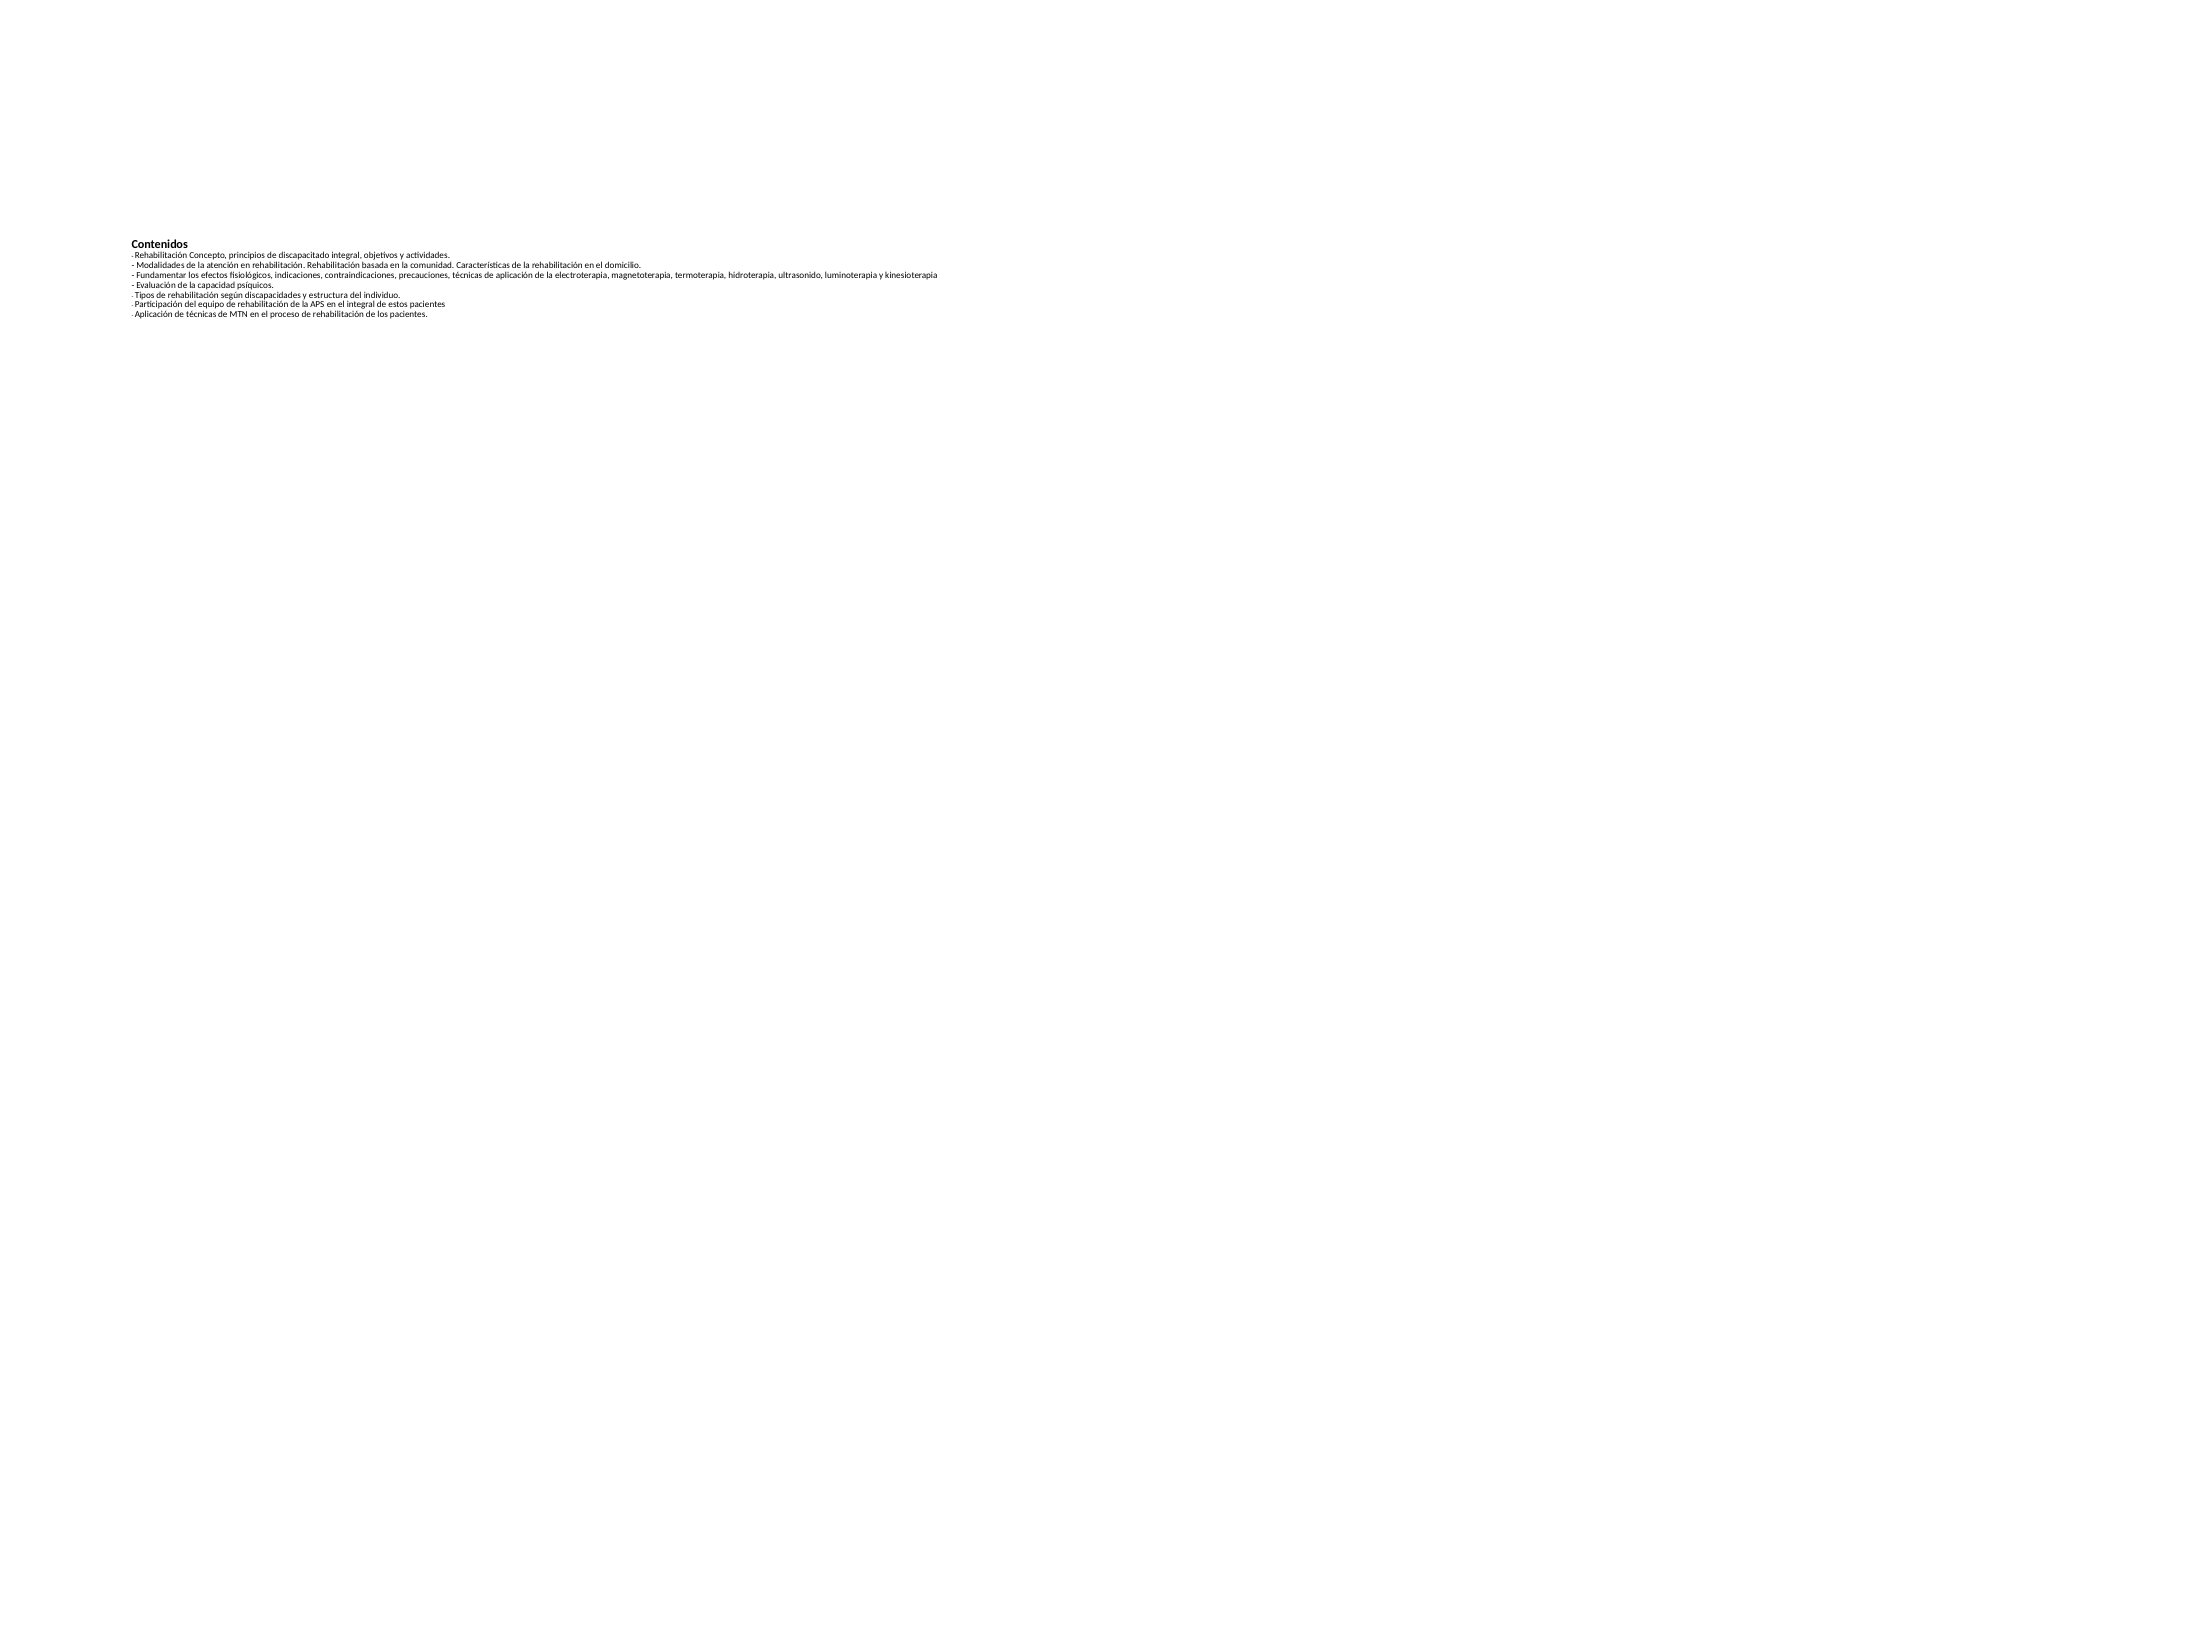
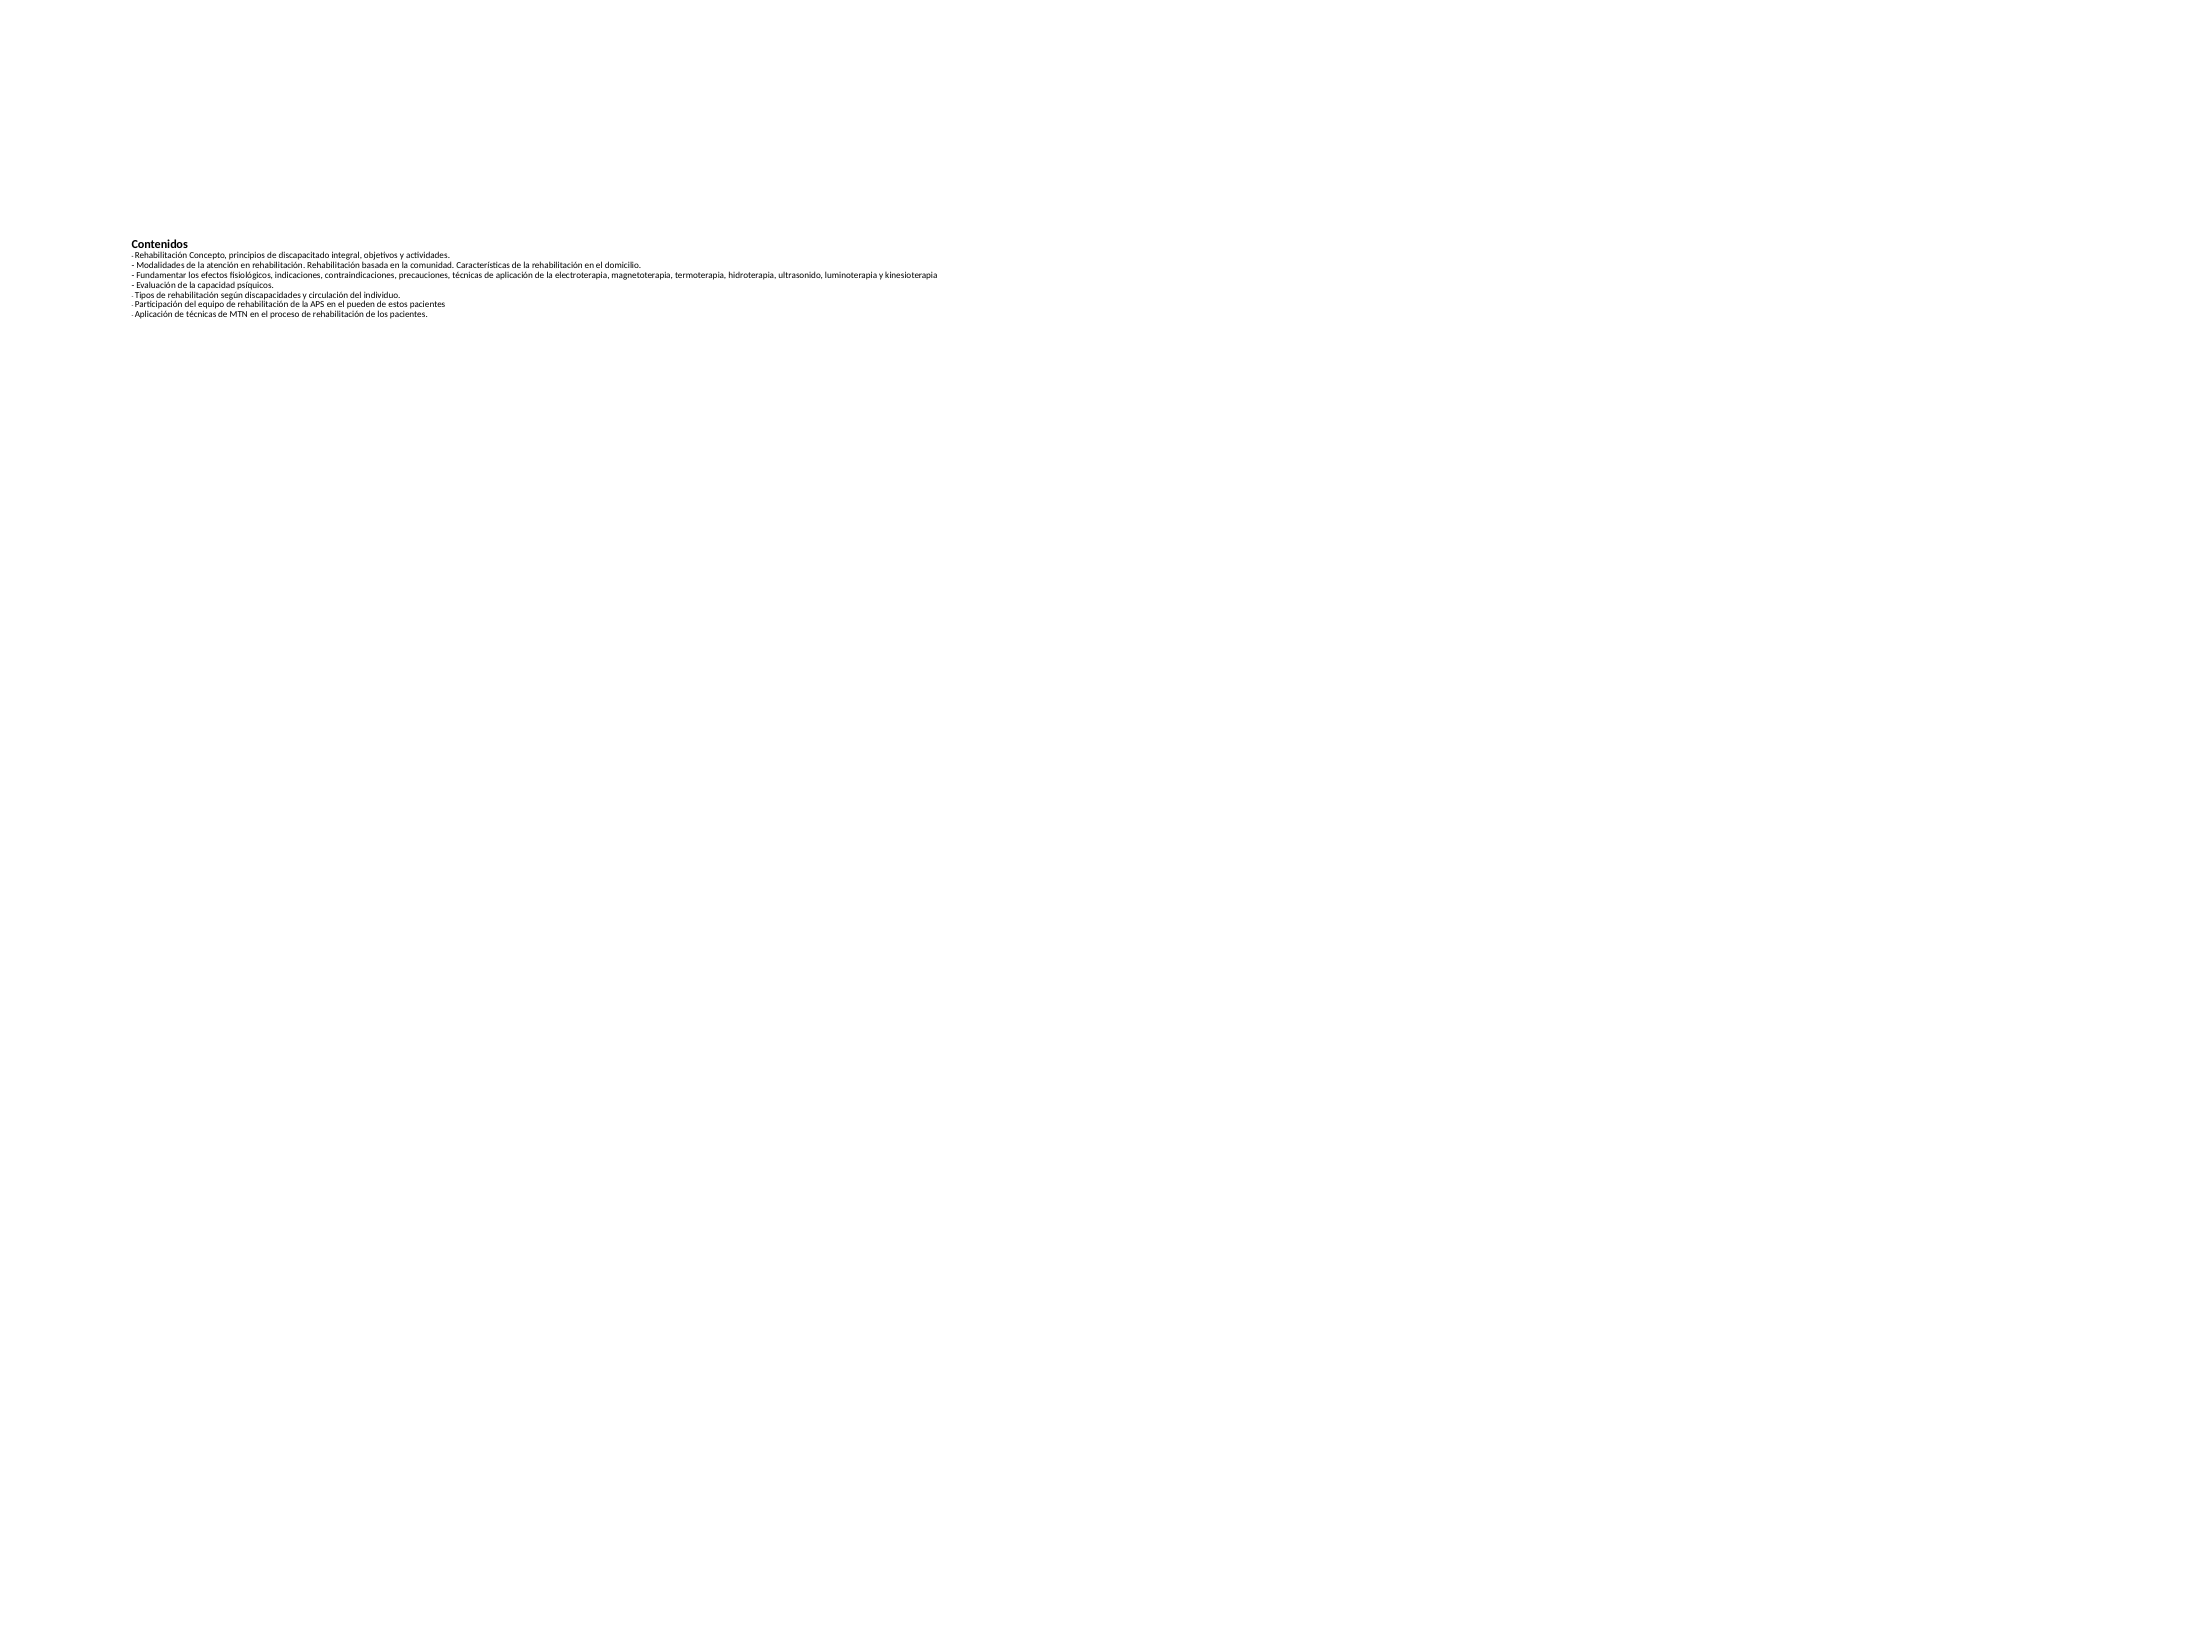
estructura: estructura -> circulación
el integral: integral -> pueden
